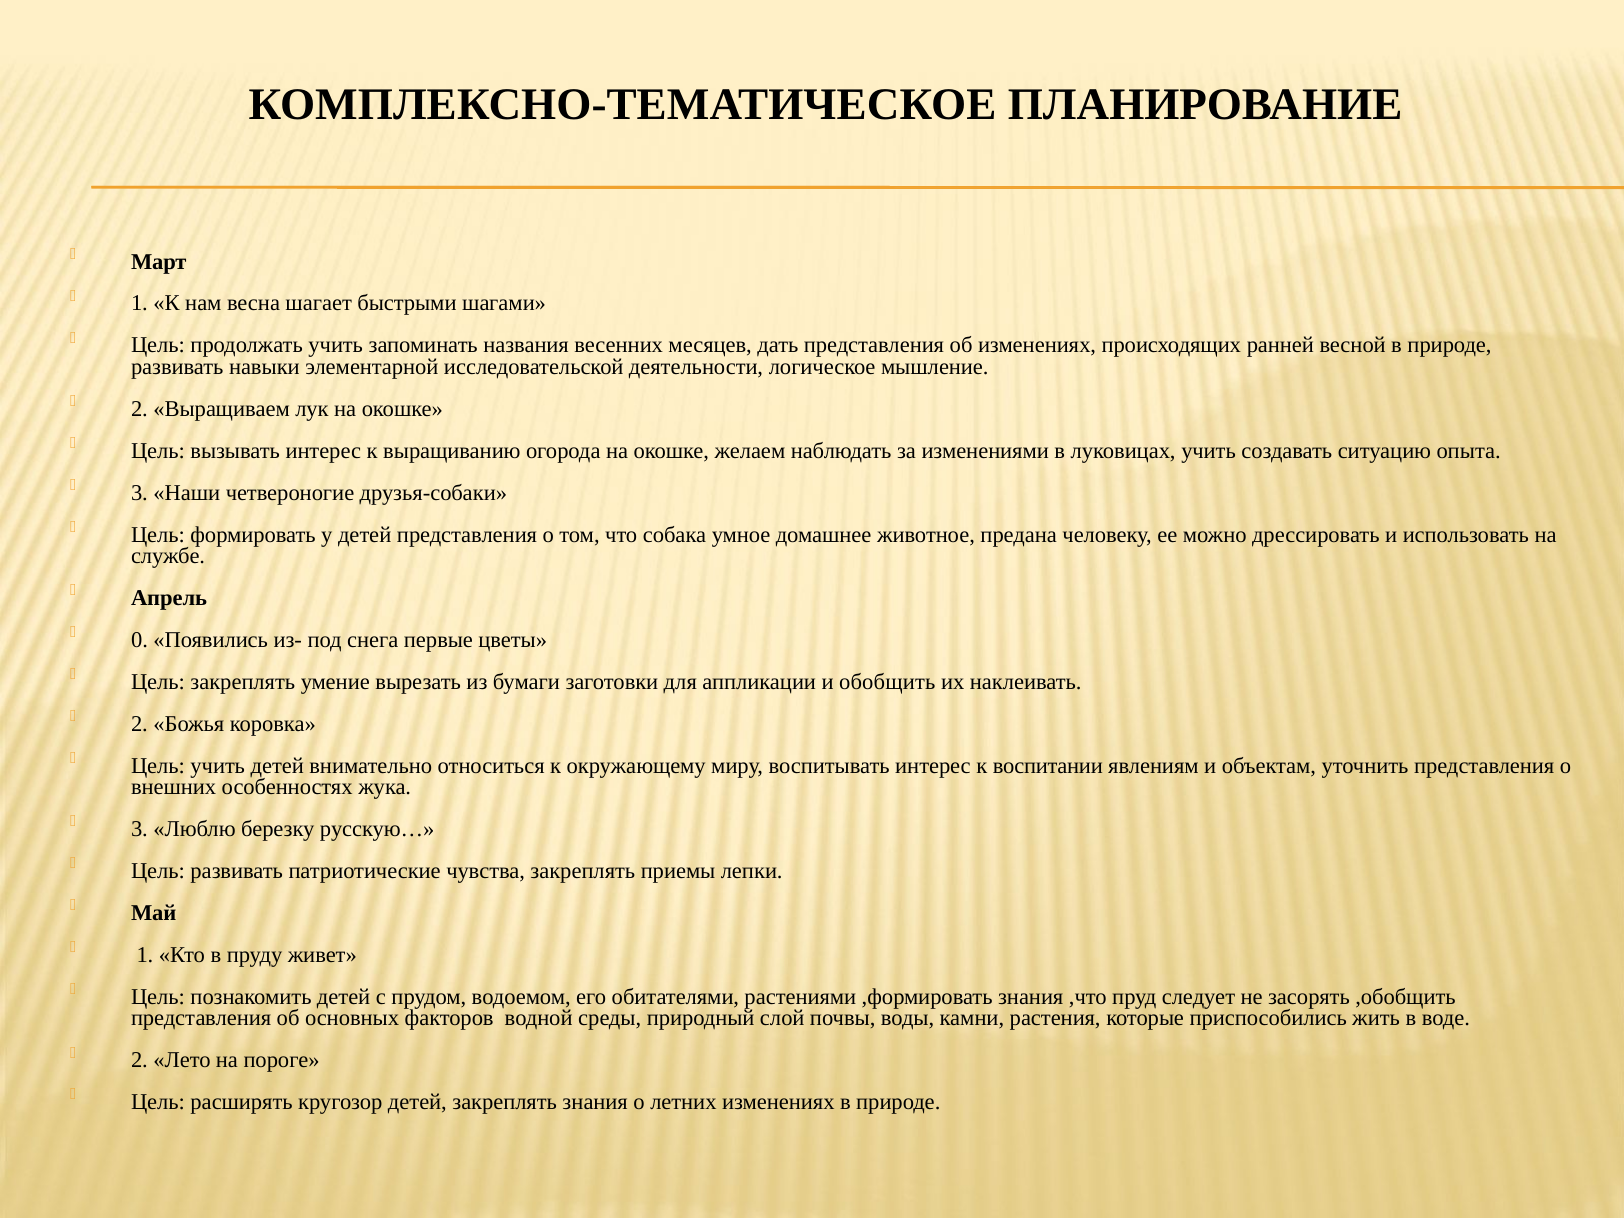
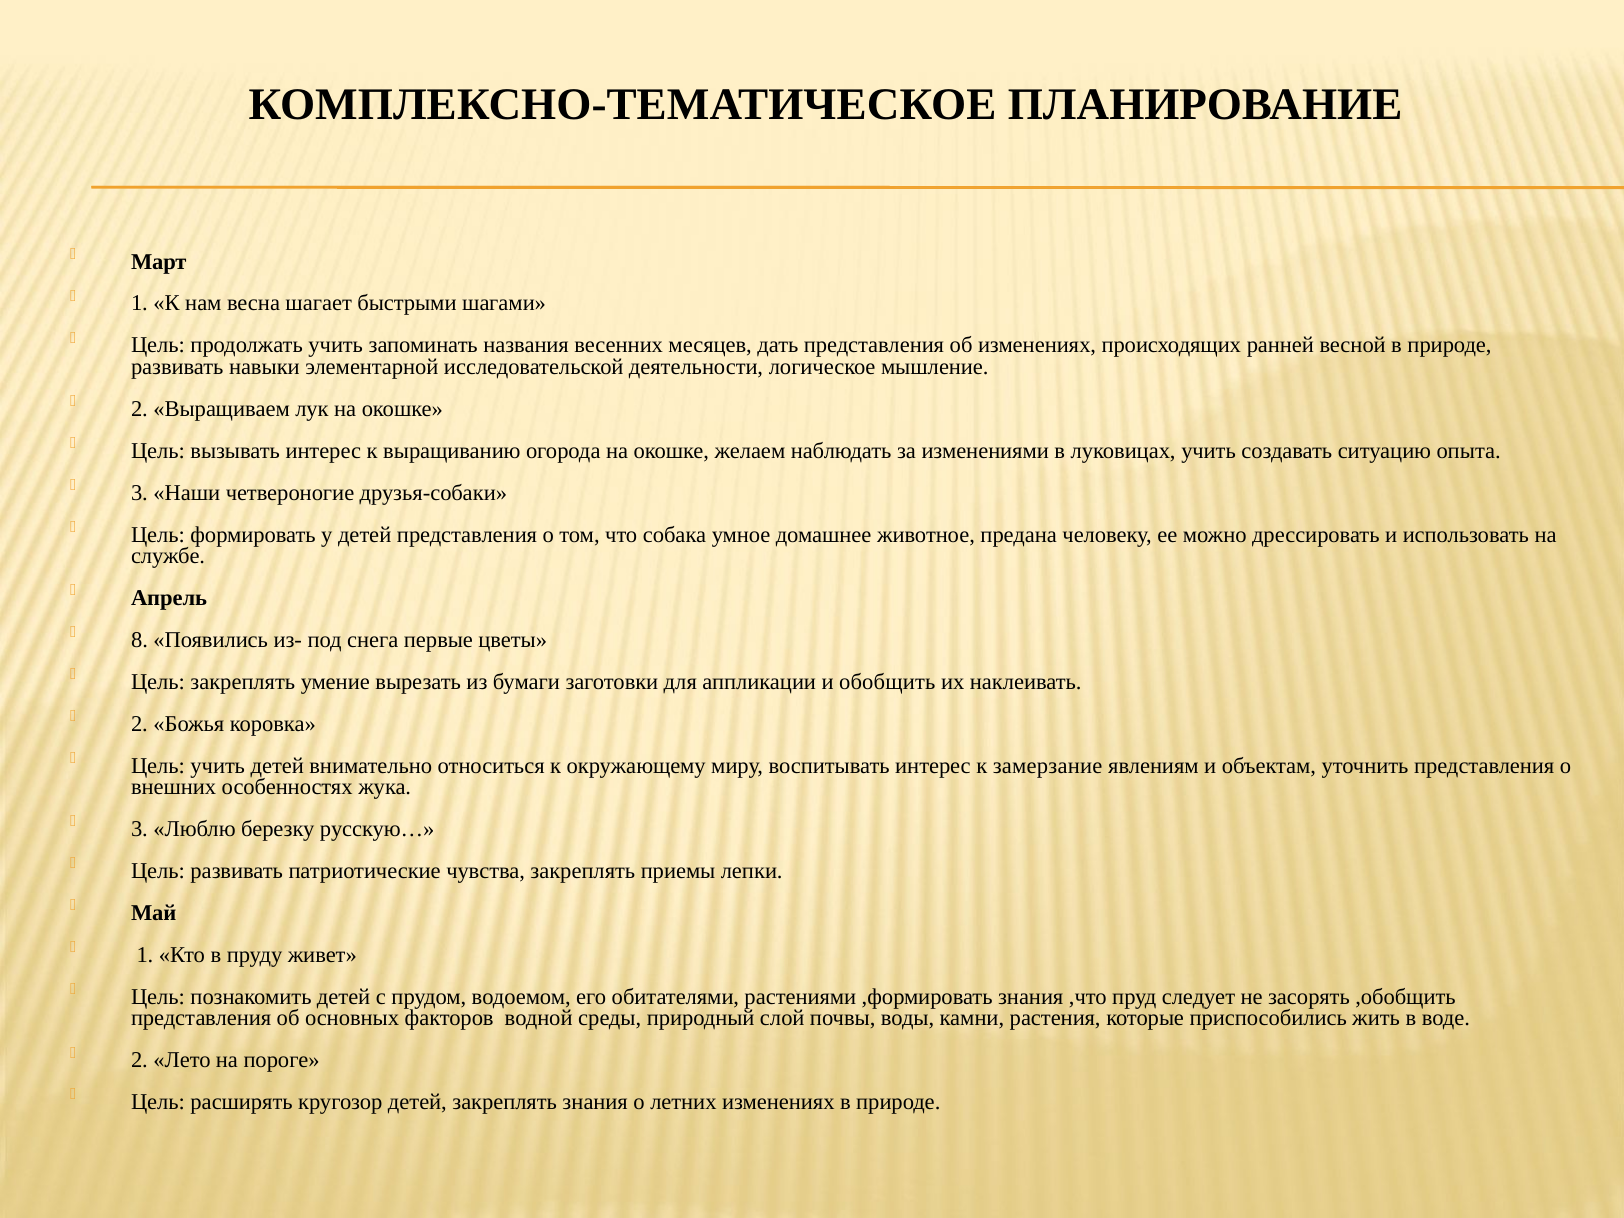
0: 0 -> 8
воспитании: воспитании -> замерзание
